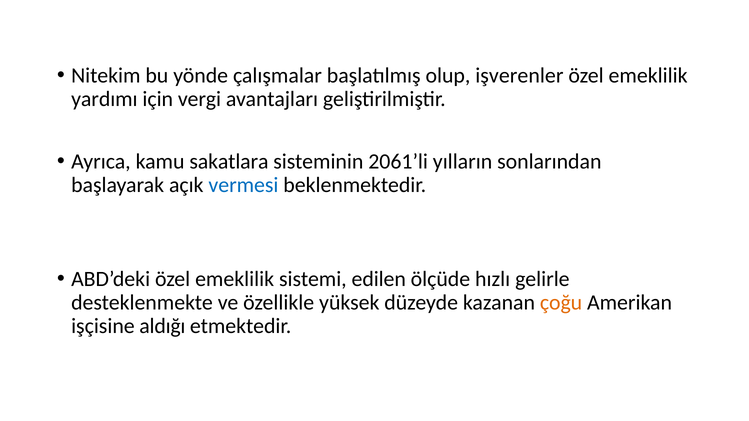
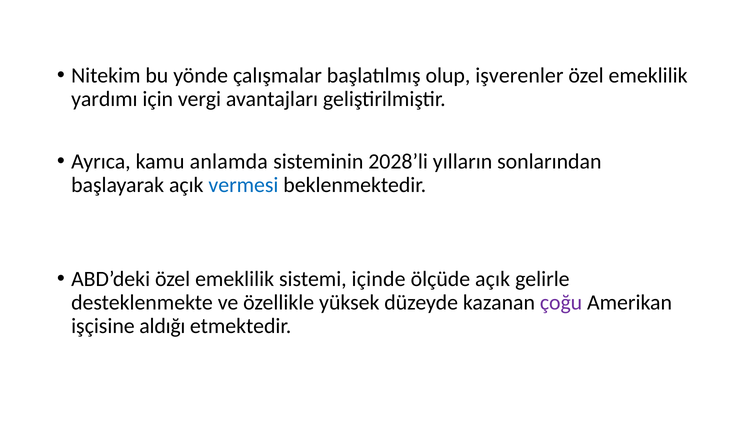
sakatlara: sakatlara -> anlamda
2061’li: 2061’li -> 2028’li
edilen: edilen -> içinde
ölçüde hızlı: hızlı -> açık
çoğu colour: orange -> purple
